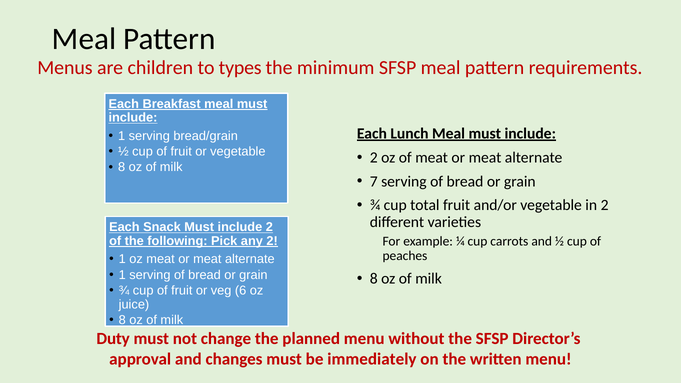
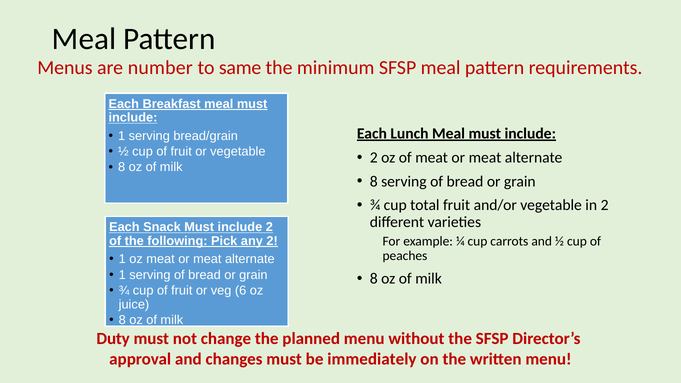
children: children -> number
types: types -> same
7 at (374, 181): 7 -> 8
